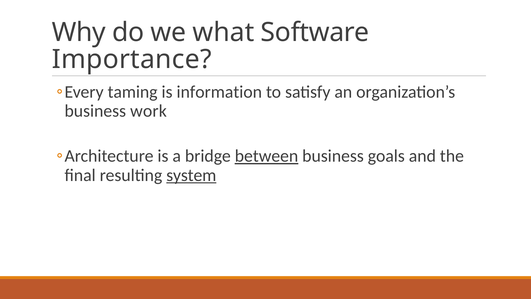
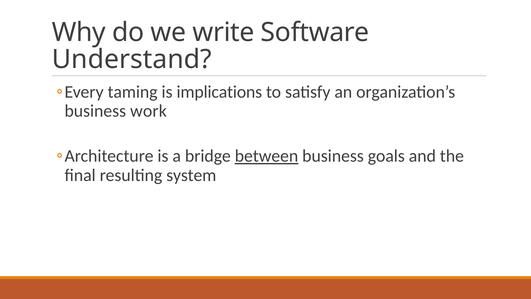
what: what -> write
Importance: Importance -> Understand
information: information -> implications
system underline: present -> none
